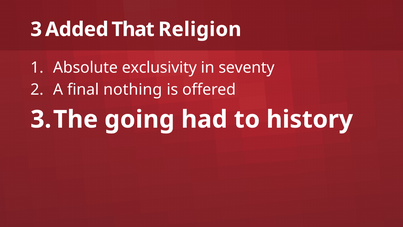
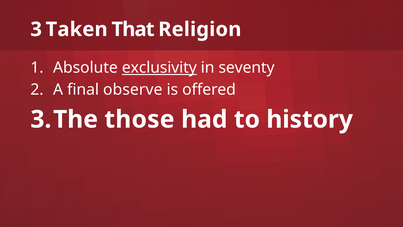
Added: Added -> Taken
exclusivity underline: none -> present
nothing: nothing -> observe
going: going -> those
